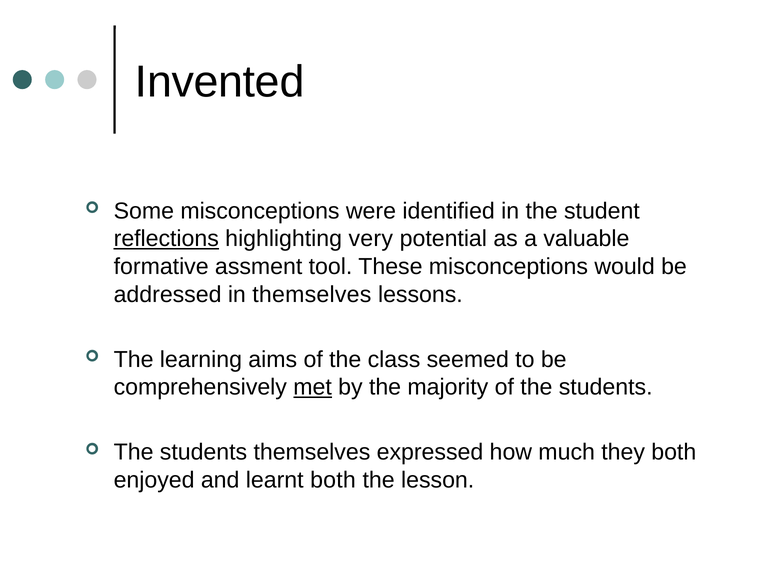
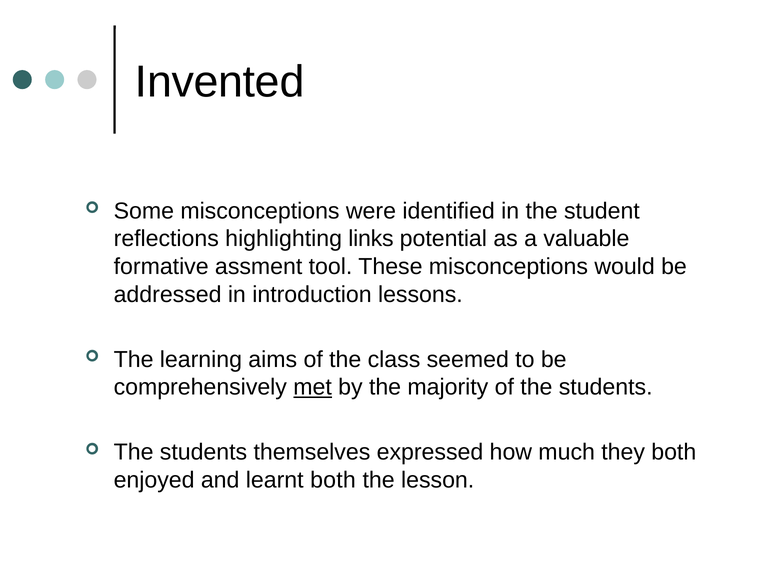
reflections underline: present -> none
very: very -> links
in themselves: themselves -> introduction
